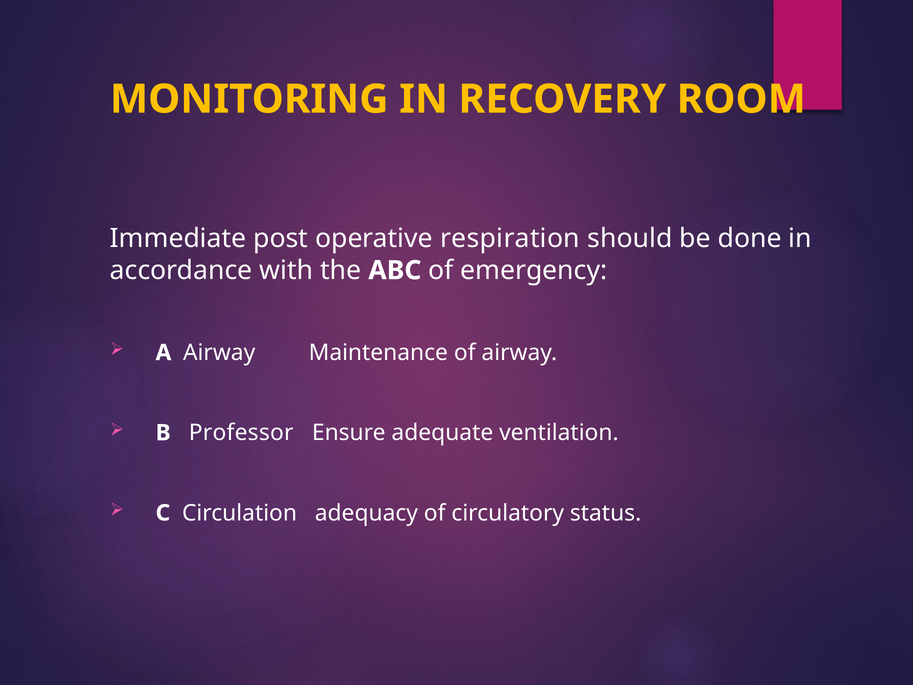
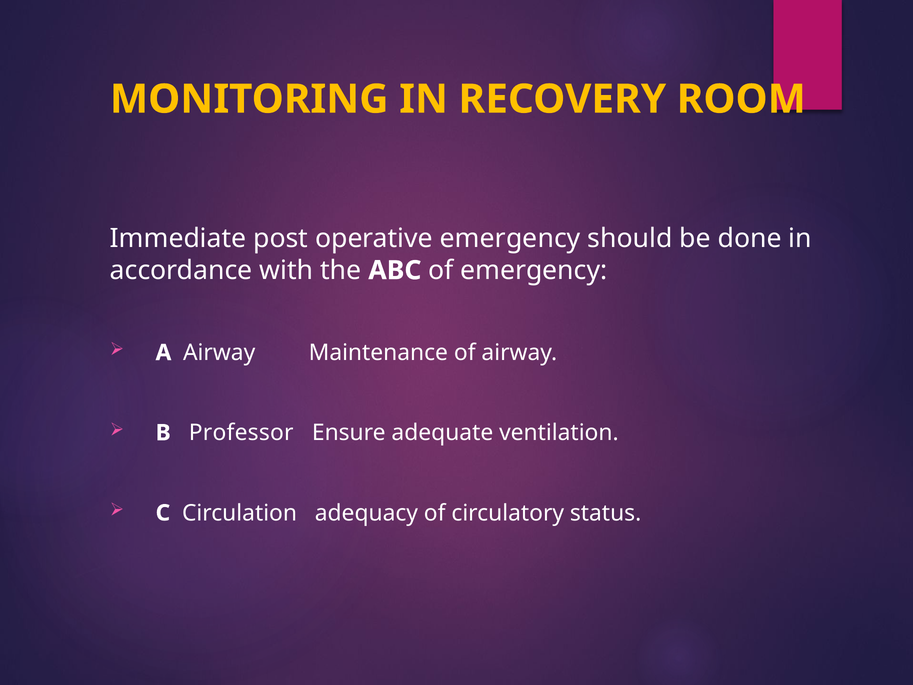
operative respiration: respiration -> emergency
